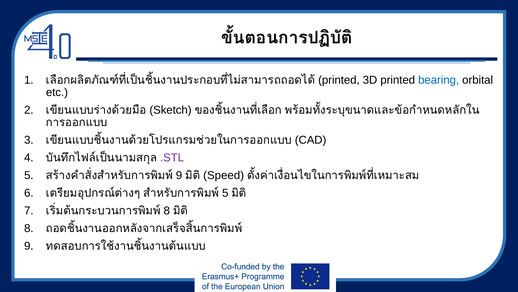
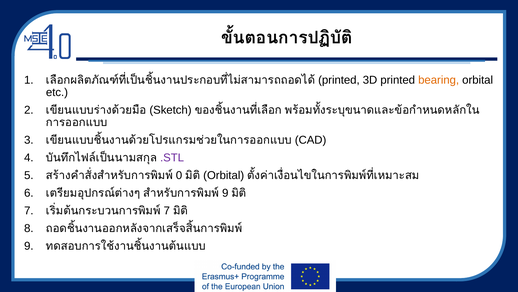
bearing colour: blue -> orange
9 at (179, 175): 9 -> 0
Speed at (224, 175): Speed -> Orbital
5 at (225, 193): 5 -> 9
8 at (167, 210): 8 -> 7
